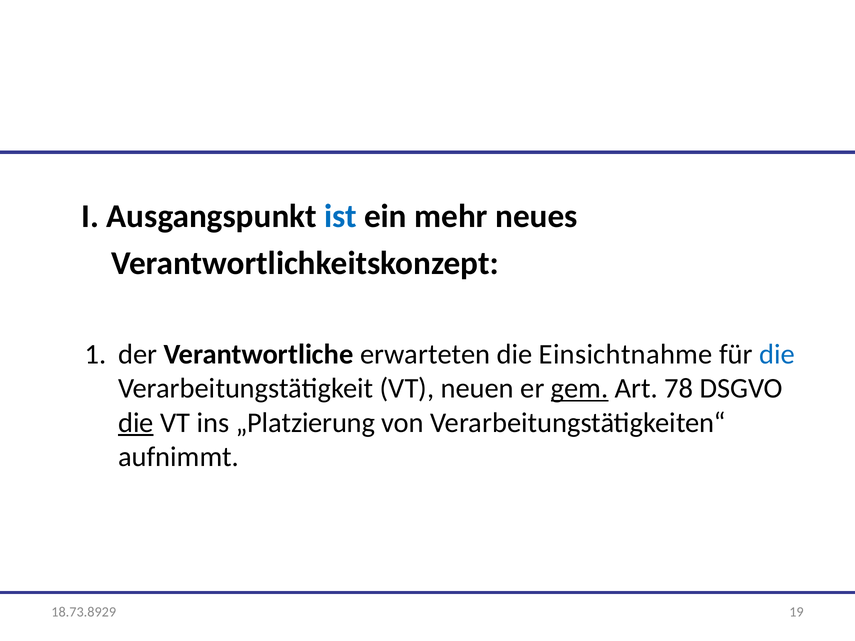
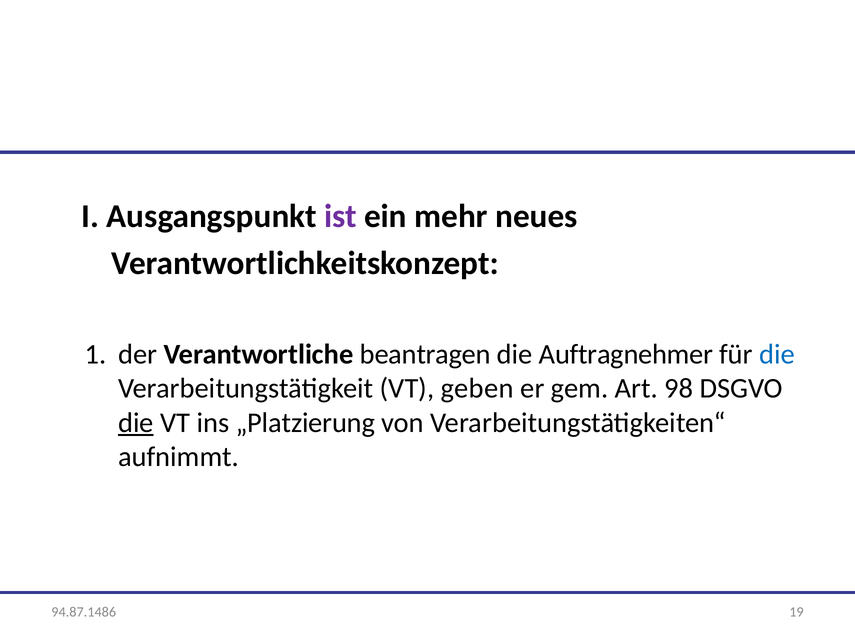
ist colour: blue -> purple
erwarteten: erwarteten -> beantragen
Einsichtnahme: Einsichtnahme -> Auftragnehmer
neuen: neuen -> geben
gem underline: present -> none
78: 78 -> 98
18.73.8929: 18.73.8929 -> 94.87.1486
